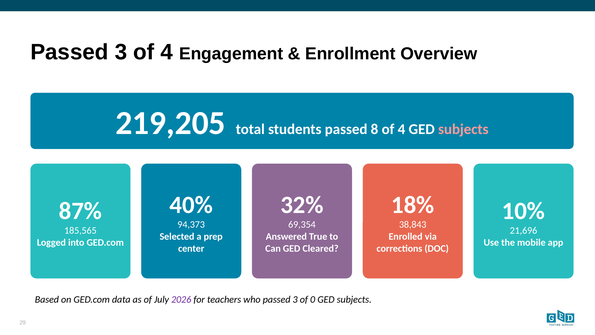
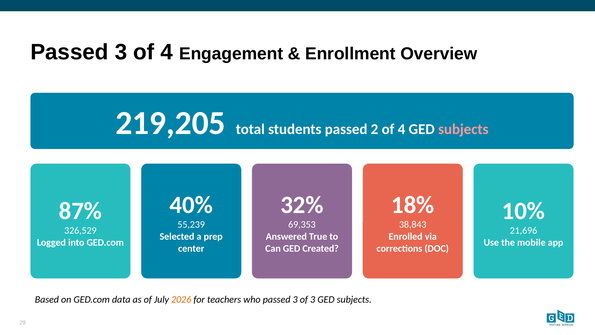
8: 8 -> 2
94,373: 94,373 -> 55,239
69,354: 69,354 -> 69,353
185,565: 185,565 -> 326,529
Cleared: Cleared -> Created
2026 colour: purple -> orange
of 0: 0 -> 3
